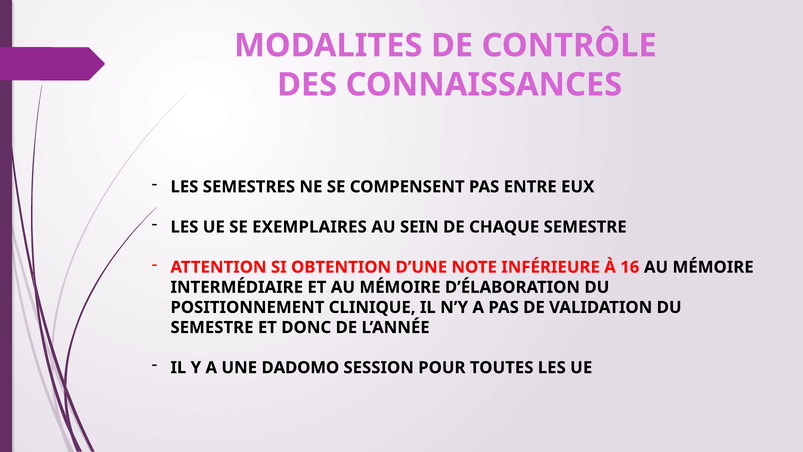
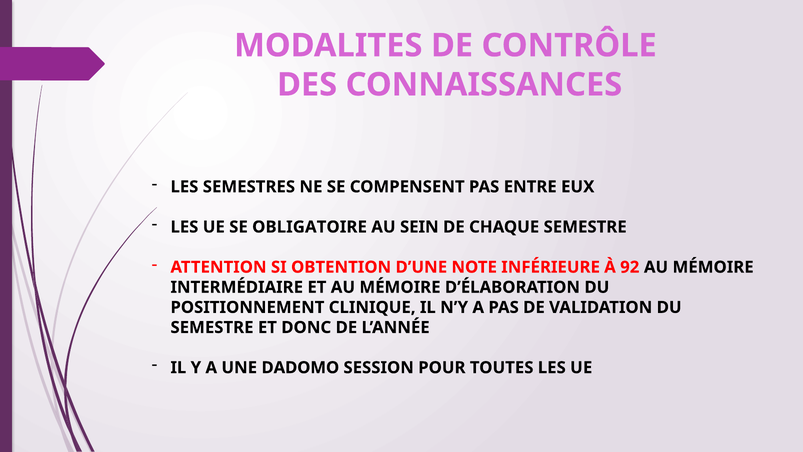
EXEMPLAIRES: EXEMPLAIRES -> OBLIGATOIRE
16: 16 -> 92
